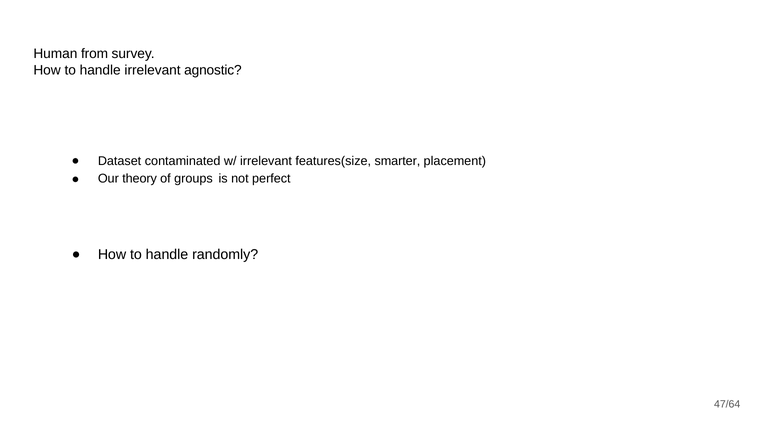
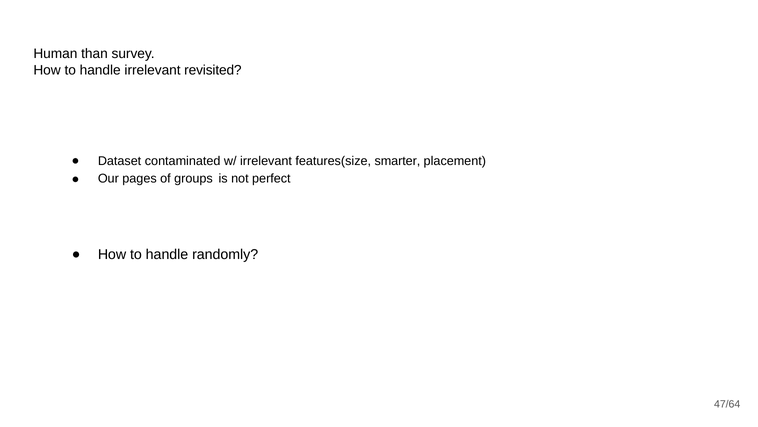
from: from -> than
agnostic: agnostic -> revisited
theory: theory -> pages
